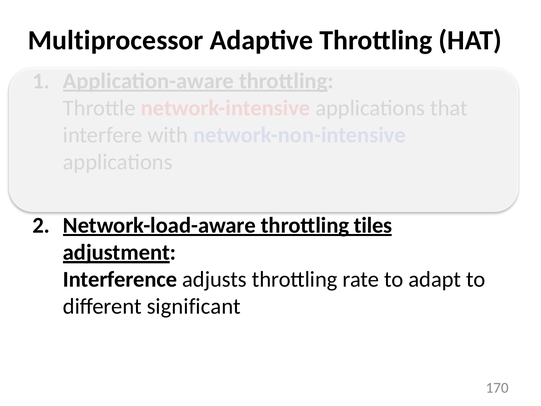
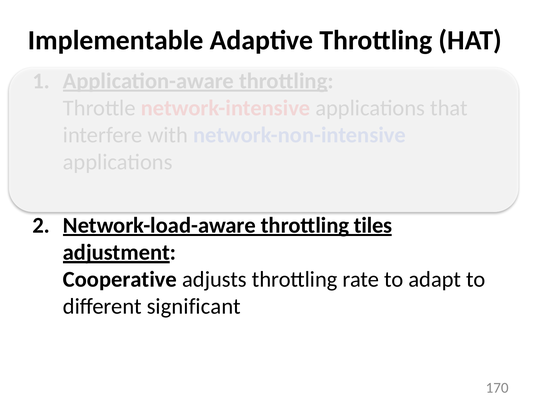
Multiprocessor: Multiprocessor -> Implementable
Interference: Interference -> Cooperative
